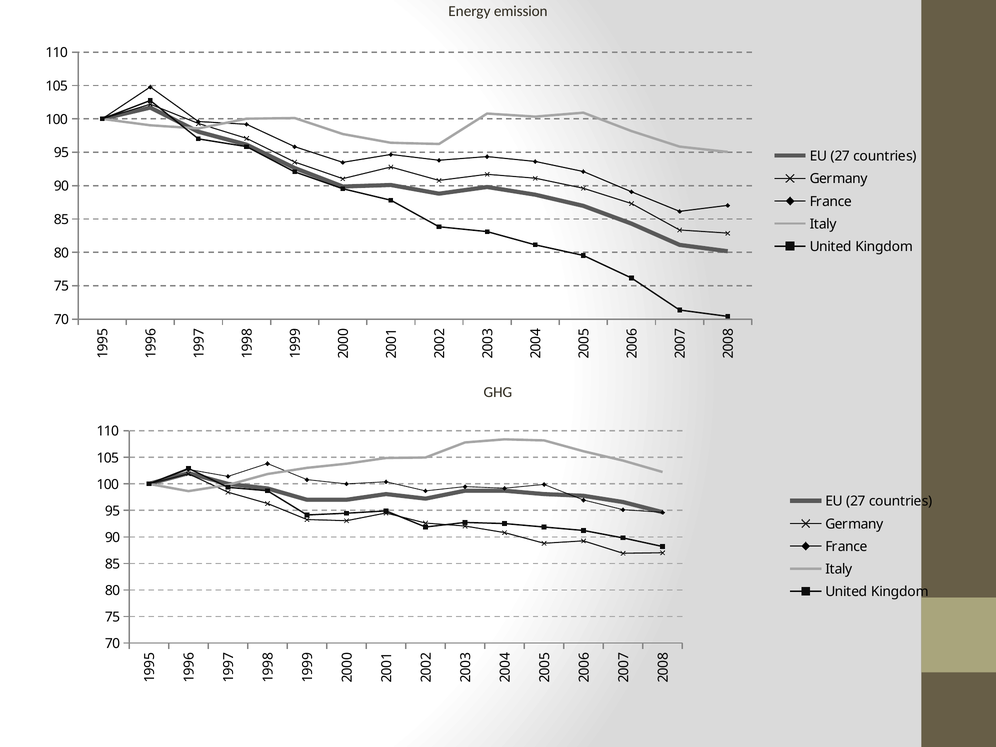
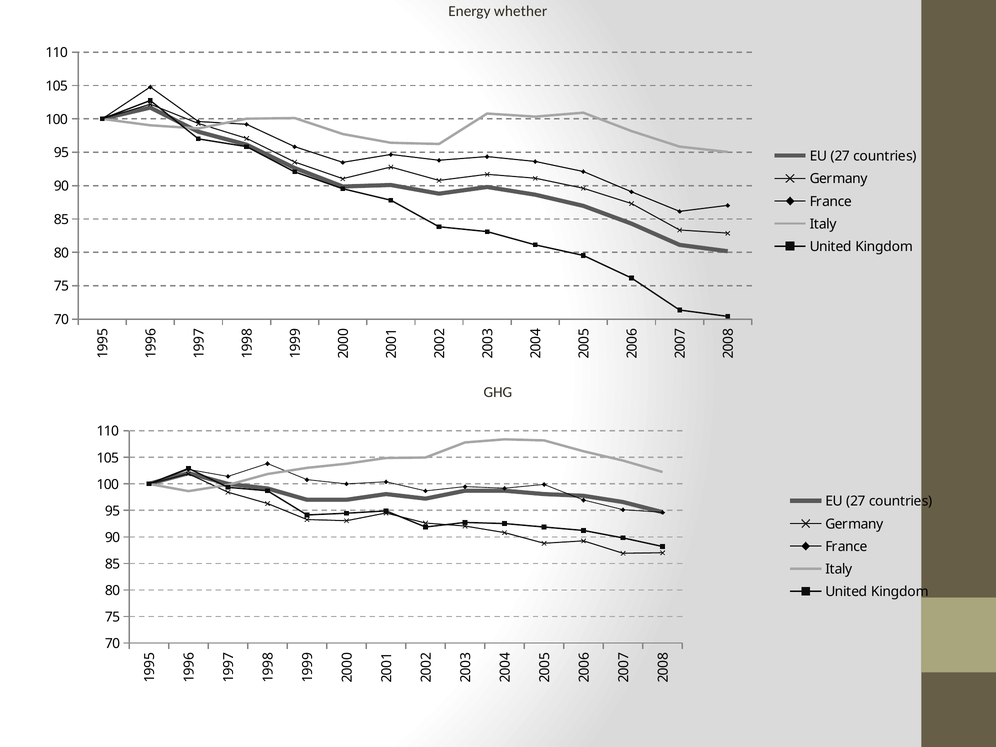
emission: emission -> whether
